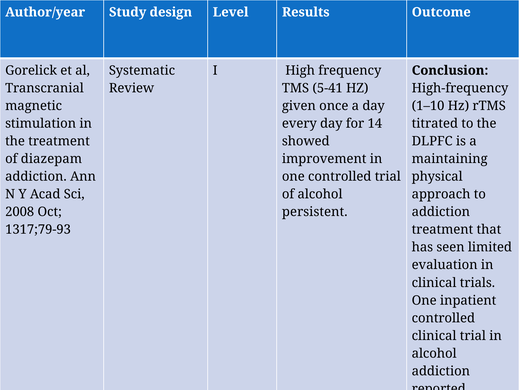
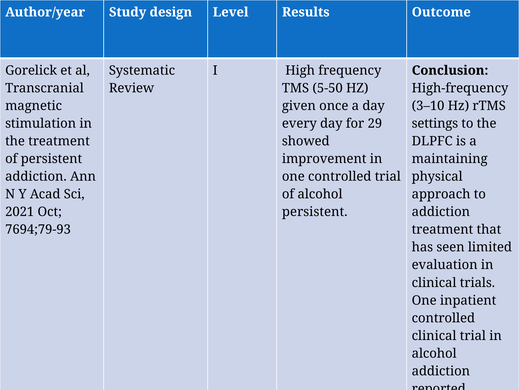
5-41: 5-41 -> 5-50
1–10: 1–10 -> 3–10
14: 14 -> 29
titrated: titrated -> settings
of diazepam: diazepam -> persistent
2008: 2008 -> 2021
1317;79-93: 1317;79-93 -> 7694;79-93
